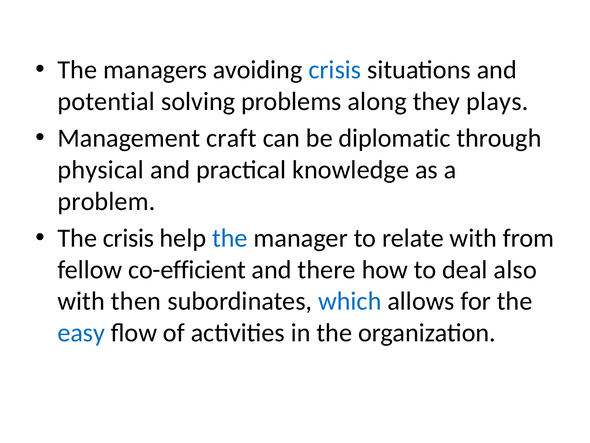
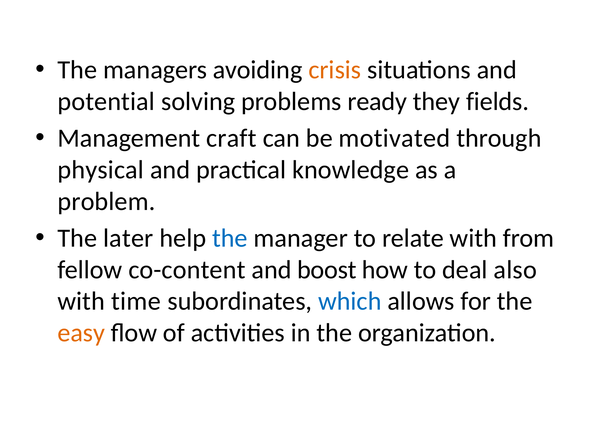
crisis at (335, 70) colour: blue -> orange
along: along -> ready
plays: plays -> fields
diplomatic: diplomatic -> motivated
The crisis: crisis -> later
co-efficient: co-efficient -> co-content
there: there -> boost
then: then -> time
easy colour: blue -> orange
